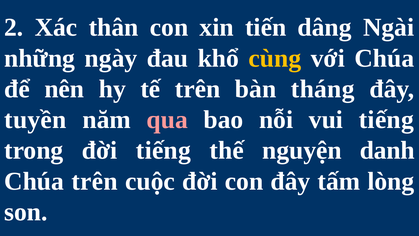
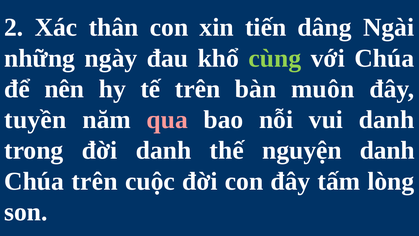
cùng colour: yellow -> light green
tháng: tháng -> muôn
vui tiếng: tiếng -> danh
đời tiếng: tiếng -> danh
